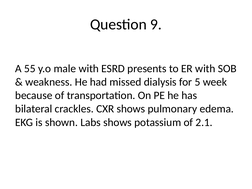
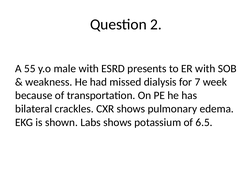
9: 9 -> 2
5: 5 -> 7
2.1: 2.1 -> 6.5
